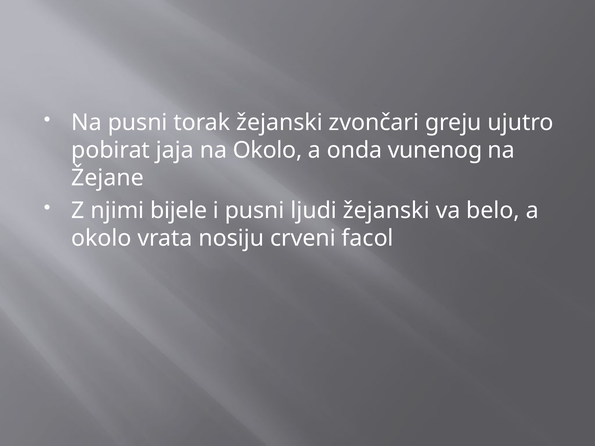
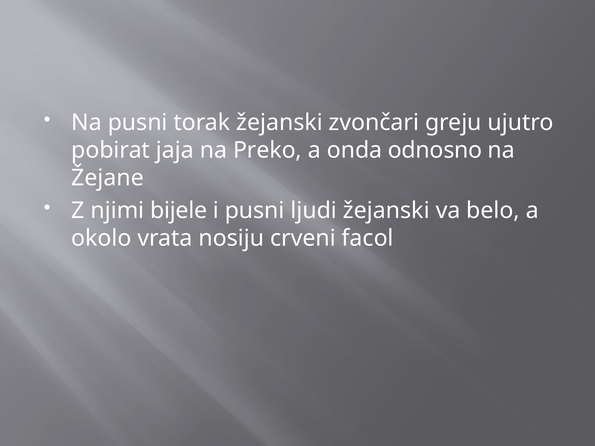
na Okolo: Okolo -> Preko
vunenog: vunenog -> odnosno
